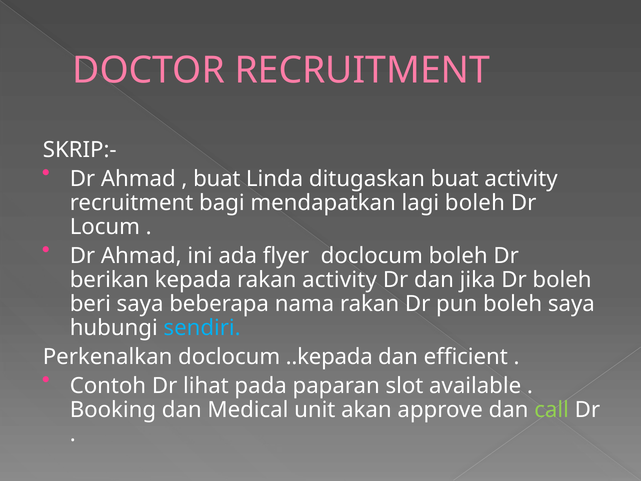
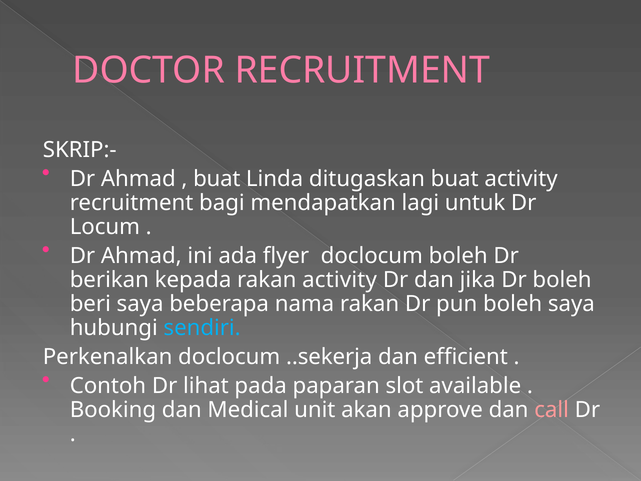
lagi boleh: boleh -> untuk
..kepada: ..kepada -> ..sekerja
call colour: light green -> pink
